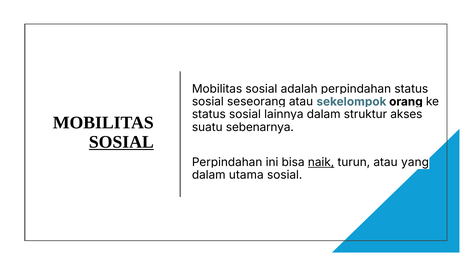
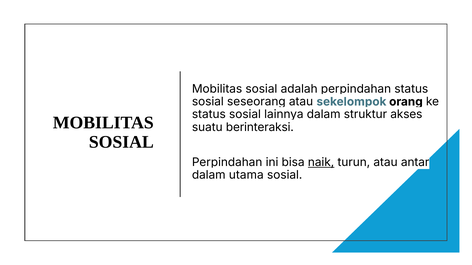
sebenarnya: sebenarnya -> berinteraksi
SOSIAL at (121, 142) underline: present -> none
yang: yang -> antar
